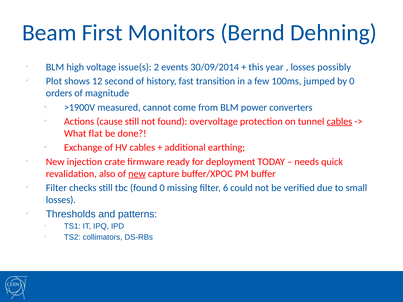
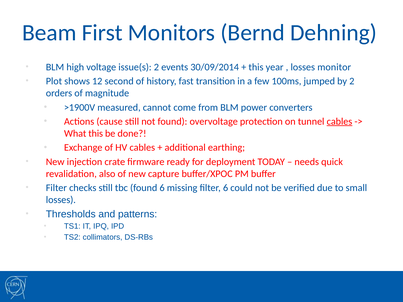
possibly: possibly -> monitor
by 0: 0 -> 2
What flat: flat -> this
new at (137, 174) underline: present -> none
found 0: 0 -> 6
